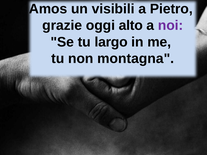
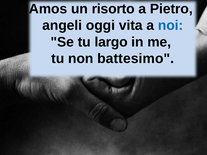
visibili: visibili -> risorto
grazie: grazie -> angeli
alto: alto -> vita
noi colour: purple -> blue
montagna: montagna -> battesimo
